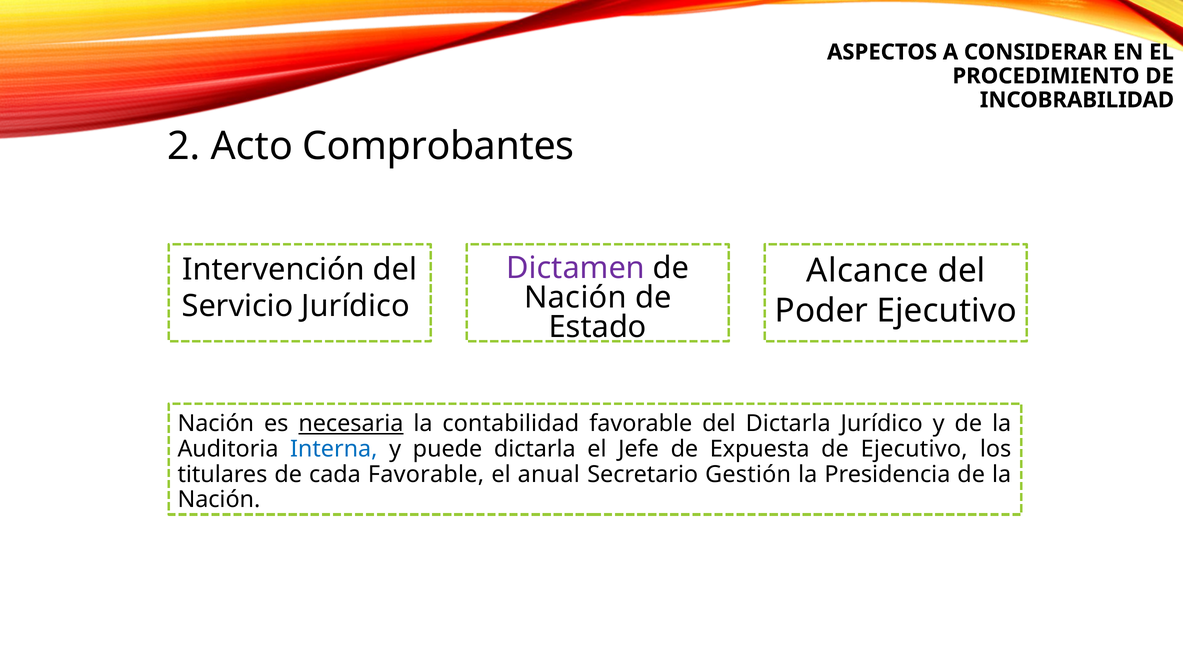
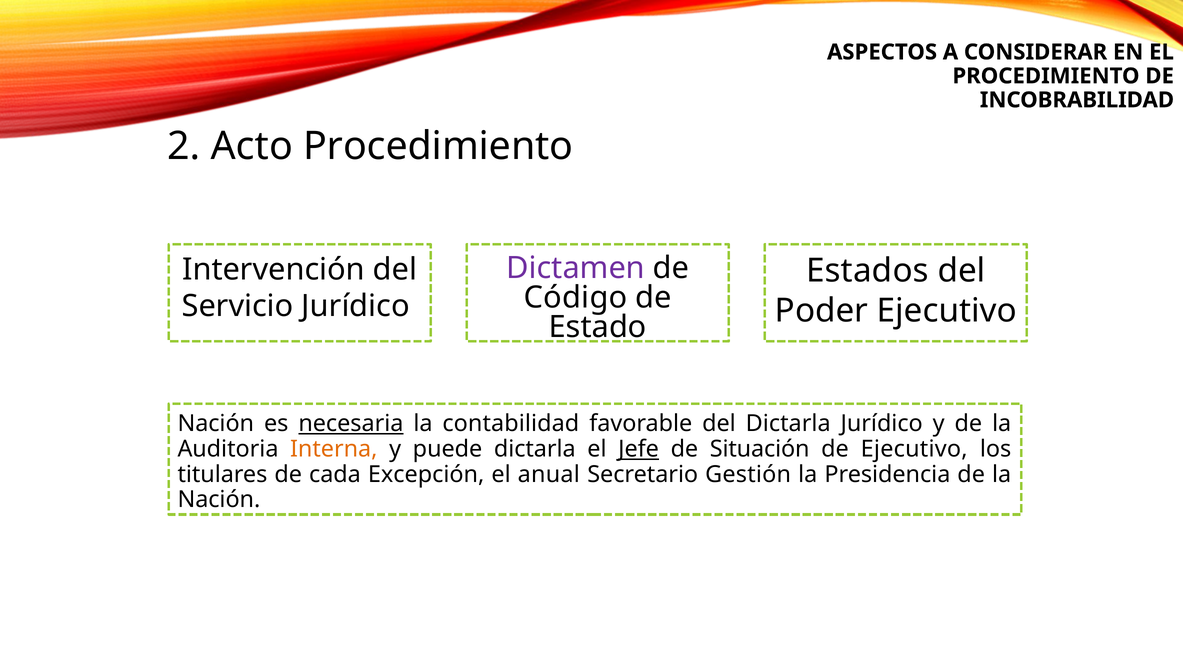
Acto Comprobantes: Comprobantes -> Procedimiento
Alcance: Alcance -> Estados
Nación at (575, 298): Nación -> Código
Interna colour: blue -> orange
Jefe underline: none -> present
Expuesta: Expuesta -> Situación
cada Favorable: Favorable -> Excepción
